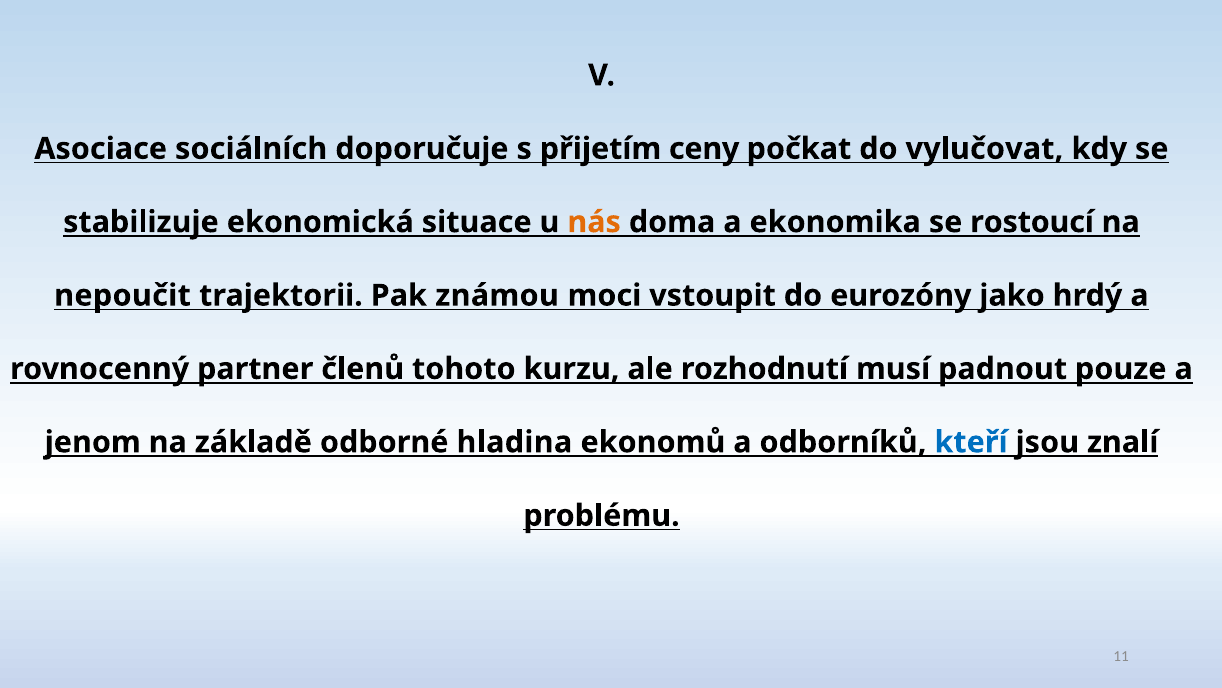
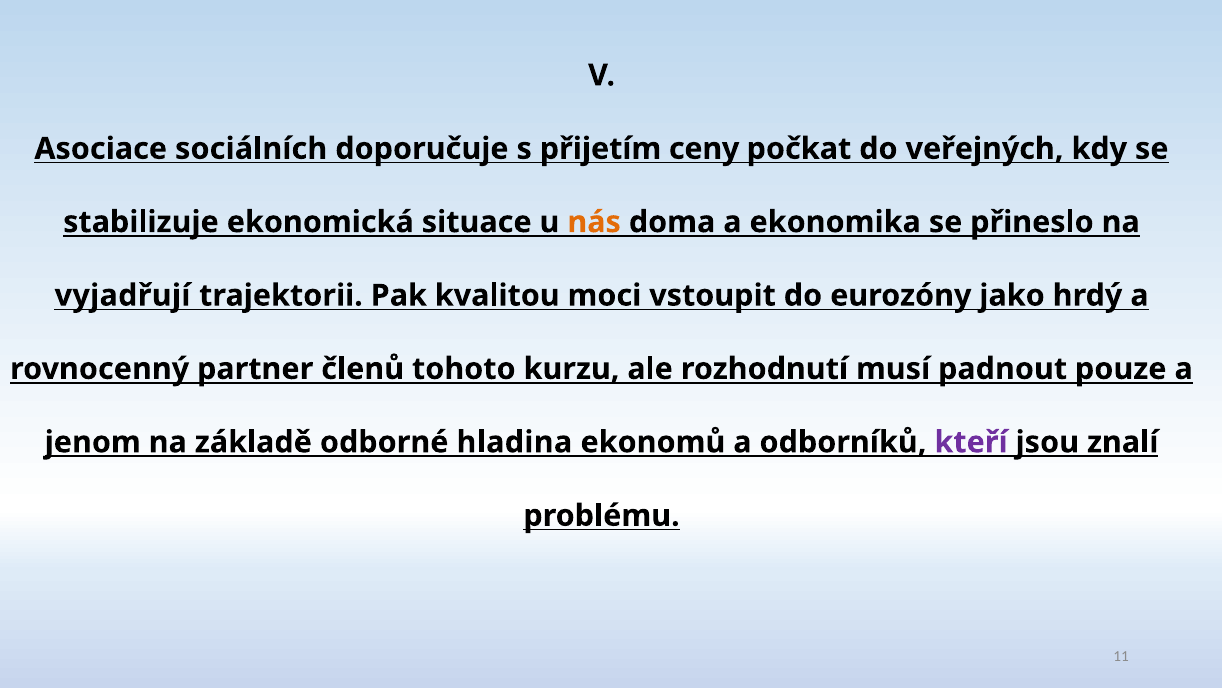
vylučovat: vylučovat -> veřejných
rostoucí: rostoucí -> přineslo
nepoučit: nepoučit -> vyjadřují
známou: známou -> kvalitou
kteří colour: blue -> purple
